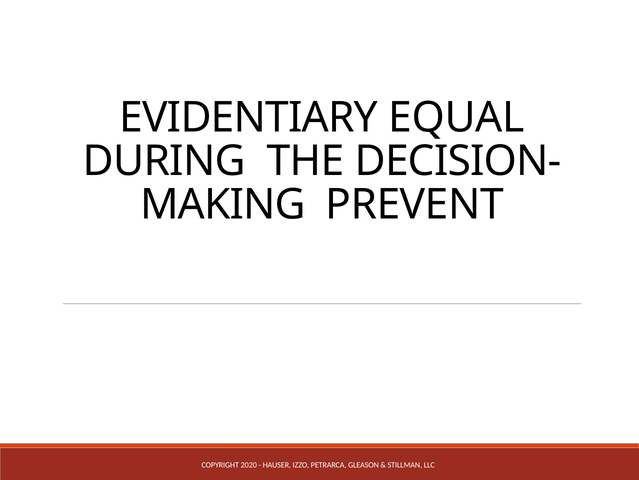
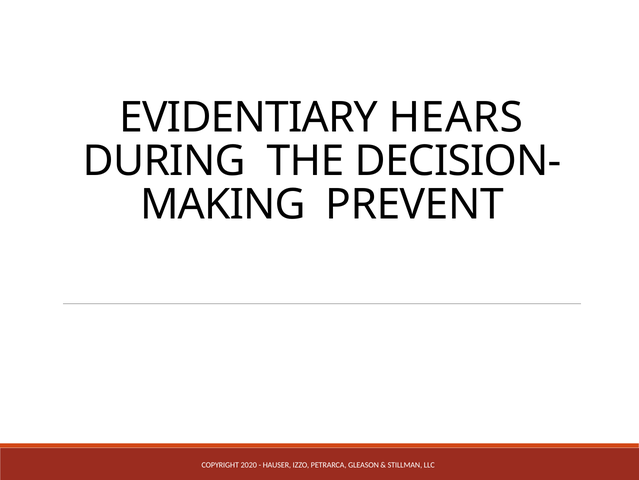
EQUAL: EQUAL -> HEARS
